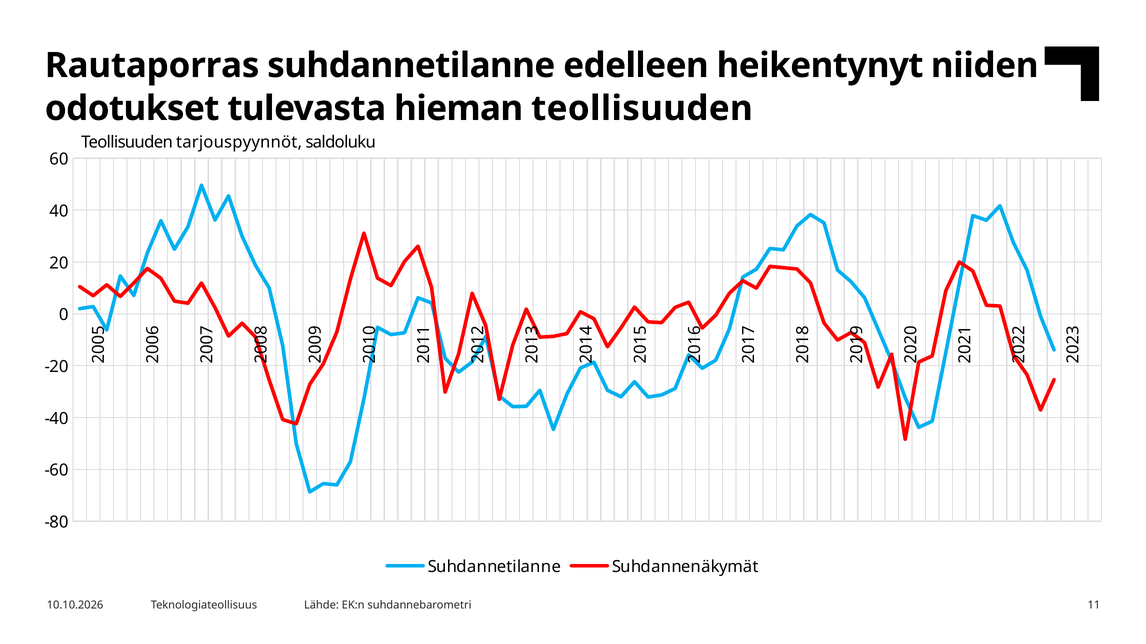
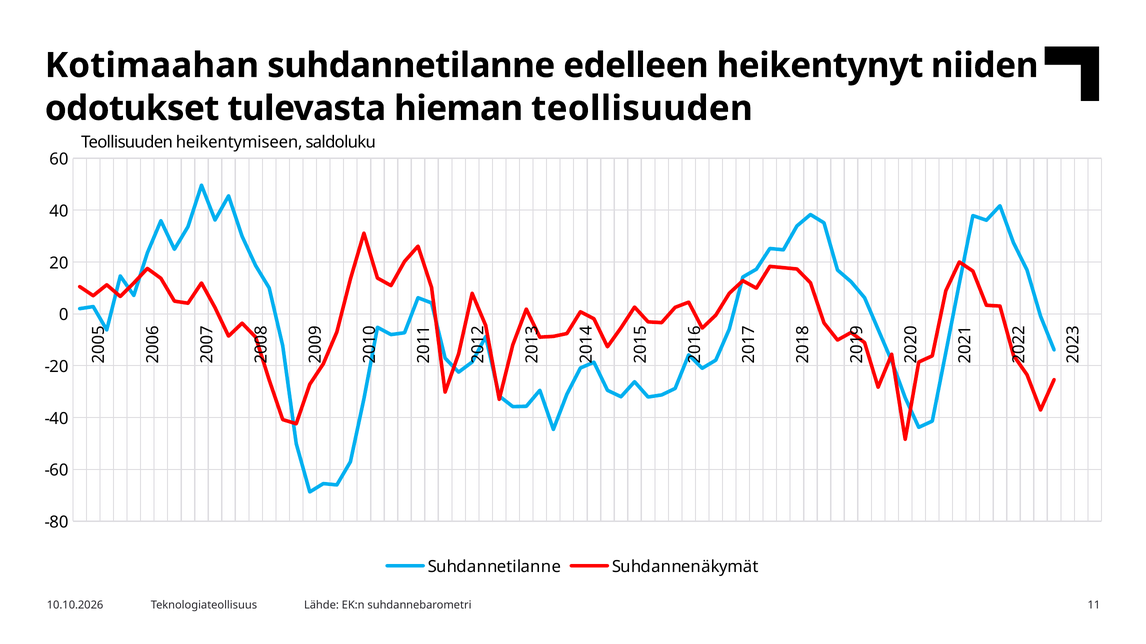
Rautaporras: Rautaporras -> Kotimaahan
tarjouspyynnöt: tarjouspyynnöt -> heikentymiseen
